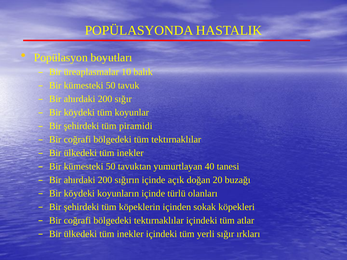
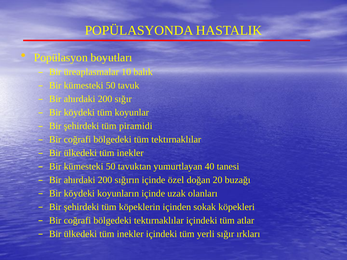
açık: açık -> özel
türlü: türlü -> uzak
